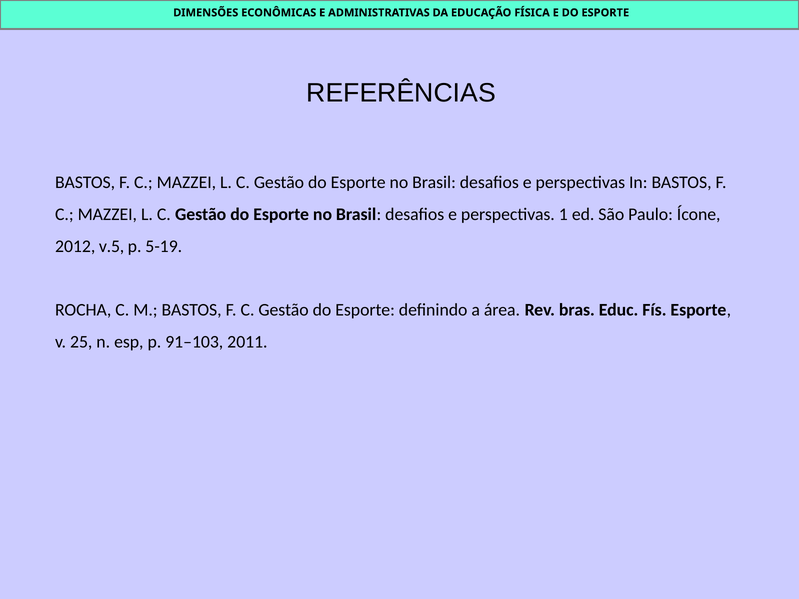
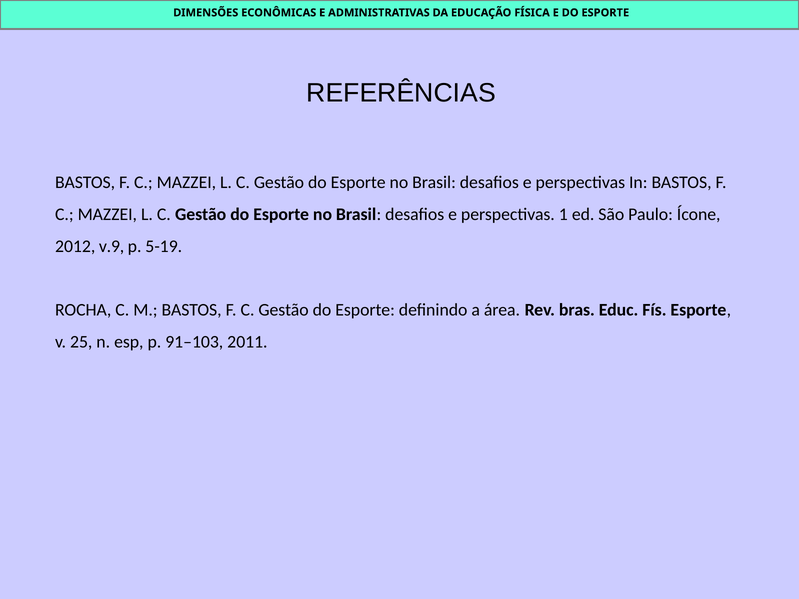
v.5: v.5 -> v.9
